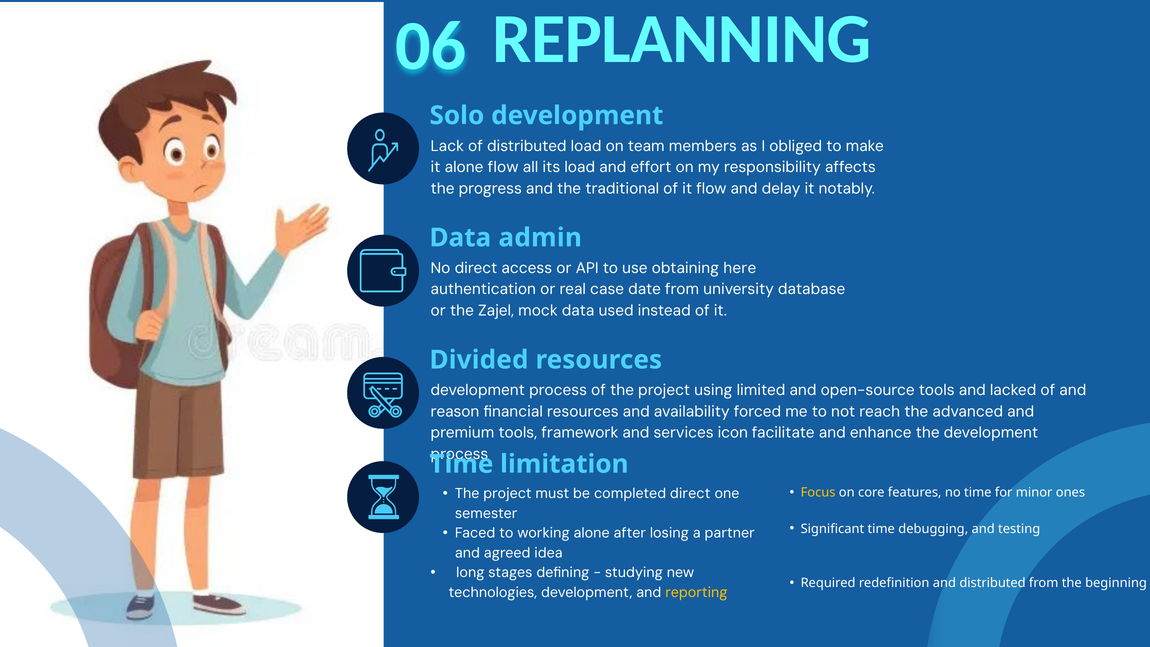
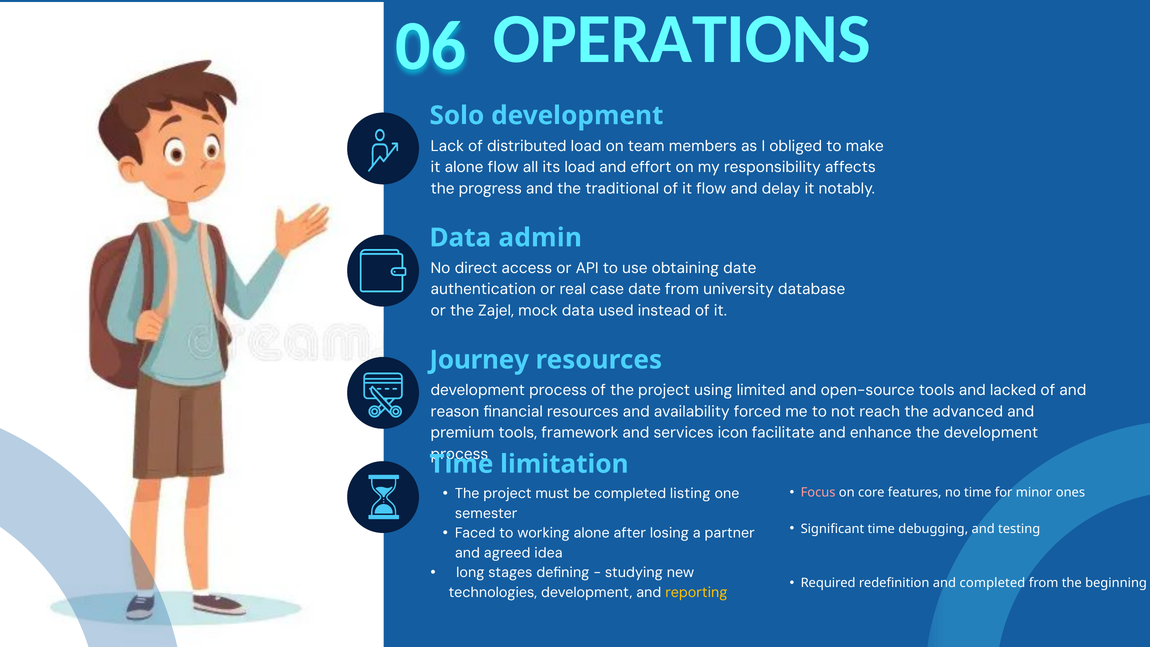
REPLANNING: REPLANNING -> OPERATIONS
obtaining here: here -> date
Divided: Divided -> Journey
Focus colour: yellow -> pink
completed direct: direct -> listing
and distributed: distributed -> completed
